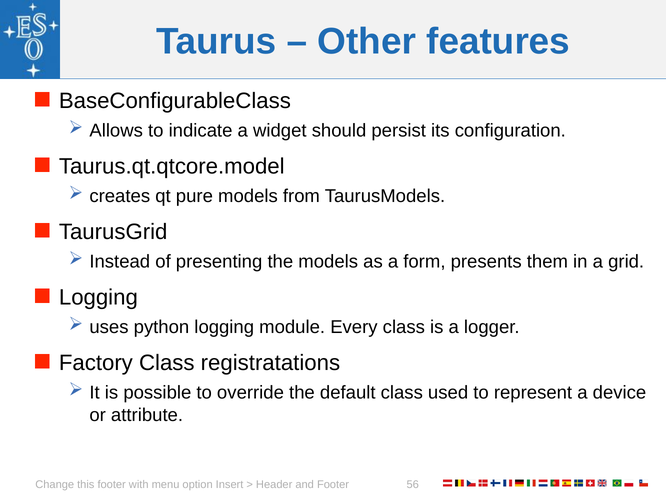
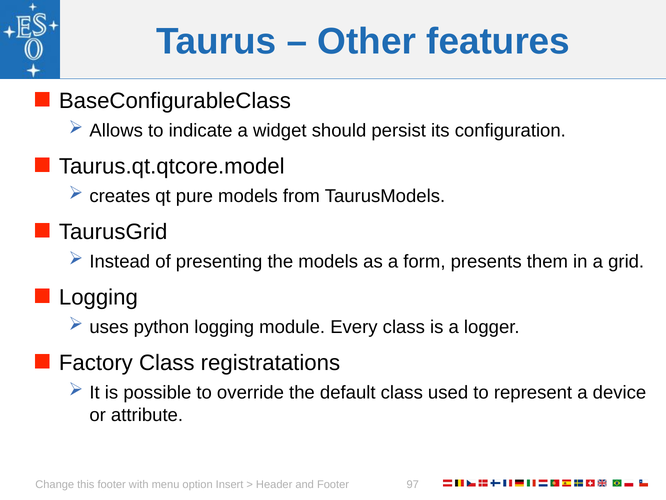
56: 56 -> 97
